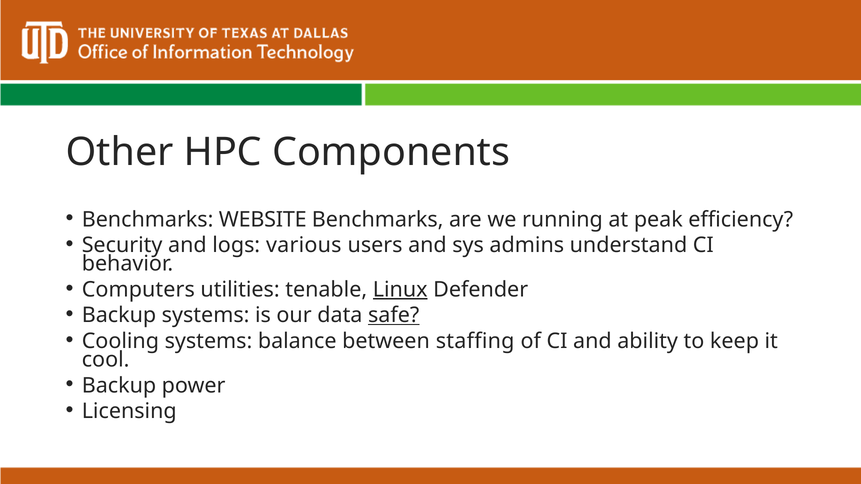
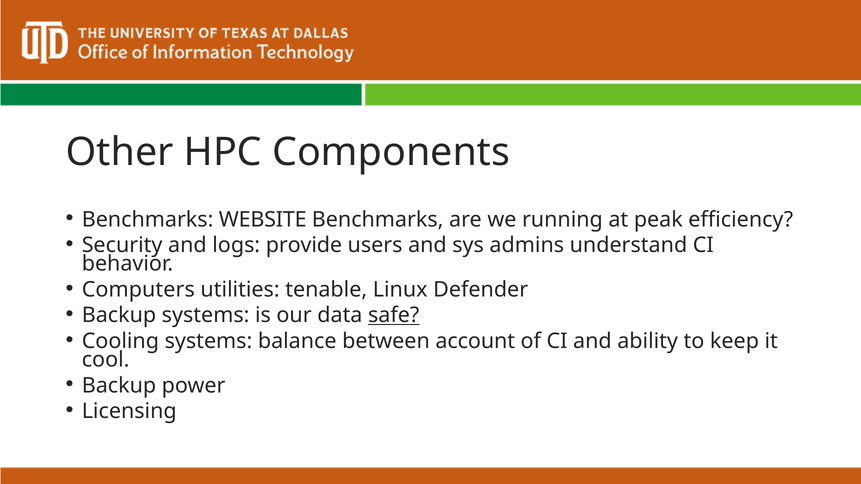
various: various -> provide
Linux underline: present -> none
staffing: staffing -> account
